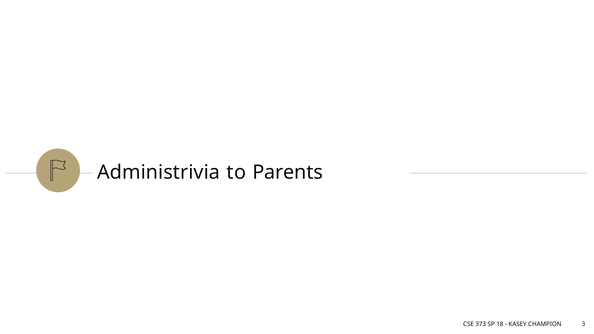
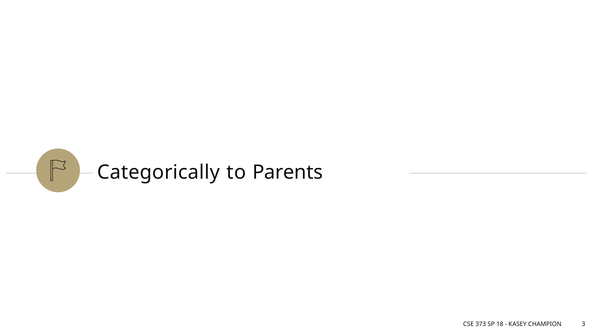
Administrivia: Administrivia -> Categorically
